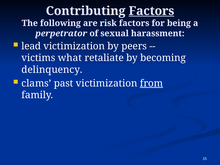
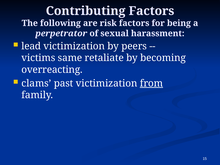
Factors at (151, 11) underline: present -> none
what: what -> same
delinquency: delinquency -> overreacting
